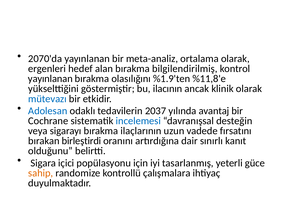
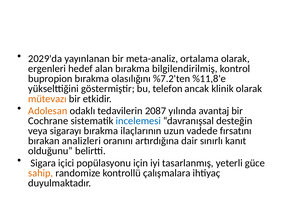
2070'da: 2070'da -> 2029'da
yayınlanan at (50, 79): yayınlanan -> bupropion
%1.9'ten: %1.9'ten -> %7.2'ten
ilacının: ilacının -> telefon
mütevazı colour: blue -> orange
Adolesan colour: blue -> orange
2037: 2037 -> 2087
birleştirdi: birleştirdi -> analizleri
